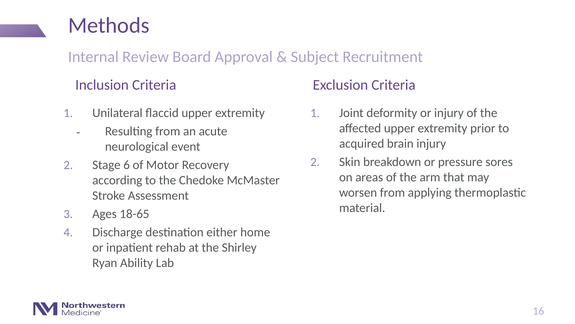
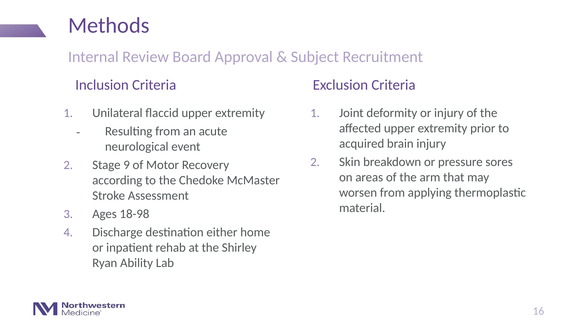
6: 6 -> 9
18-65: 18-65 -> 18-98
